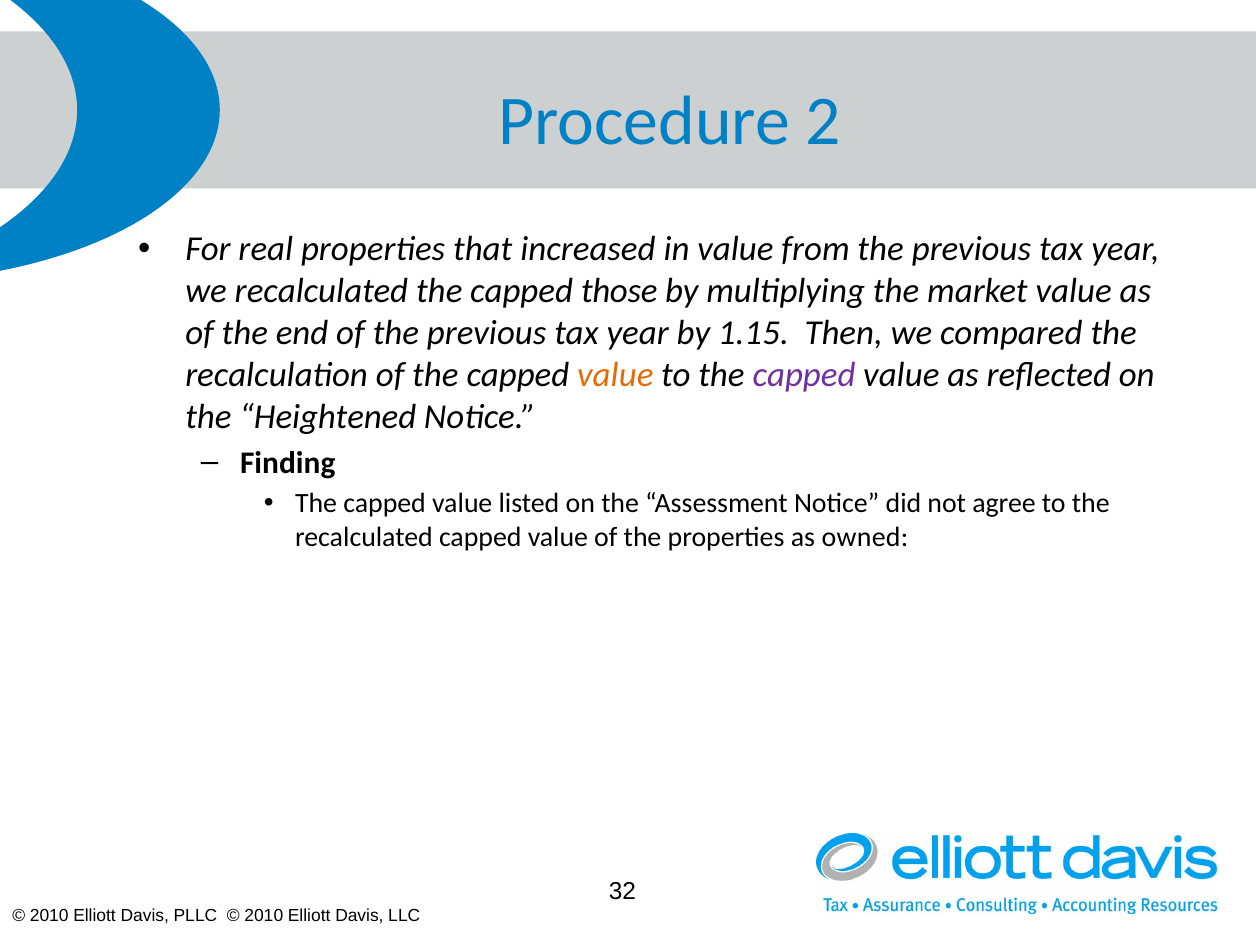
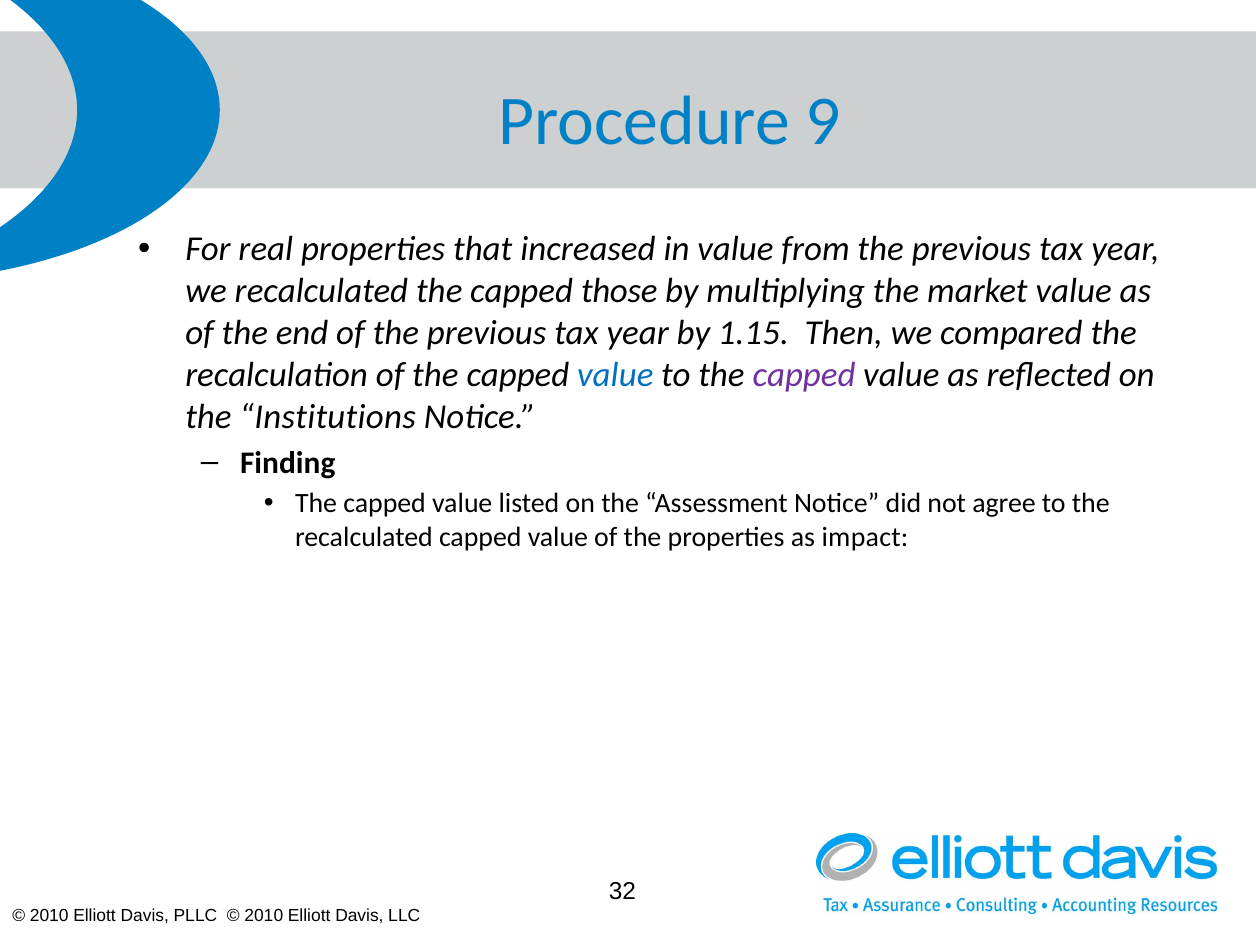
2: 2 -> 9
value at (615, 375) colour: orange -> blue
Heightened: Heightened -> Institutions
owned: owned -> impact
